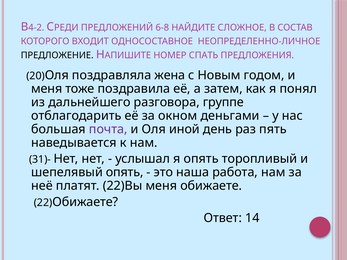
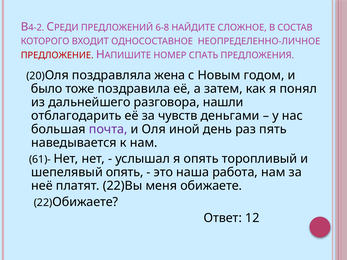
ПРЕДЛОЖЕНИЕ colour: black -> red
меня at (47, 89): меня -> было
группе: группе -> нашли
окном: окном -> чувств
31)-: 31)- -> 61)-
14: 14 -> 12
